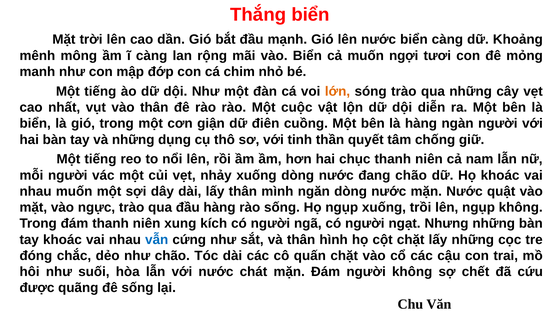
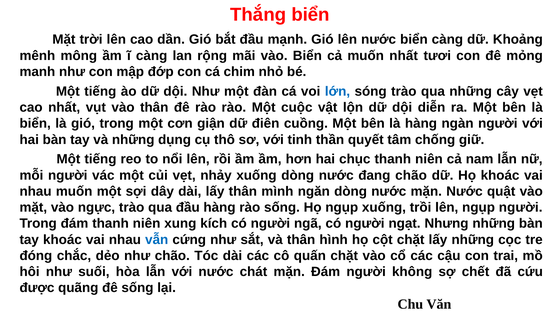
muốn ngợi: ngợi -> nhất
lớn colour: orange -> blue
ngụp không: không -> người
